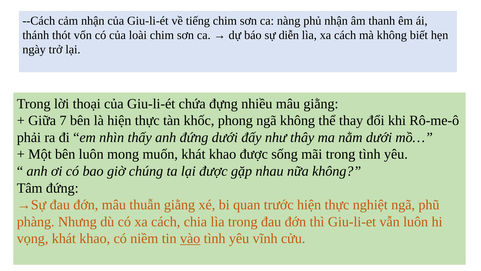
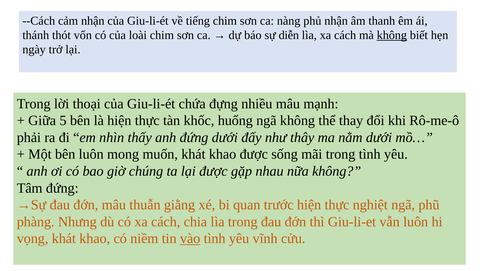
không at (392, 35) underline: none -> present
mâu giằng: giằng -> mạnh
7: 7 -> 5
phong: phong -> huống
